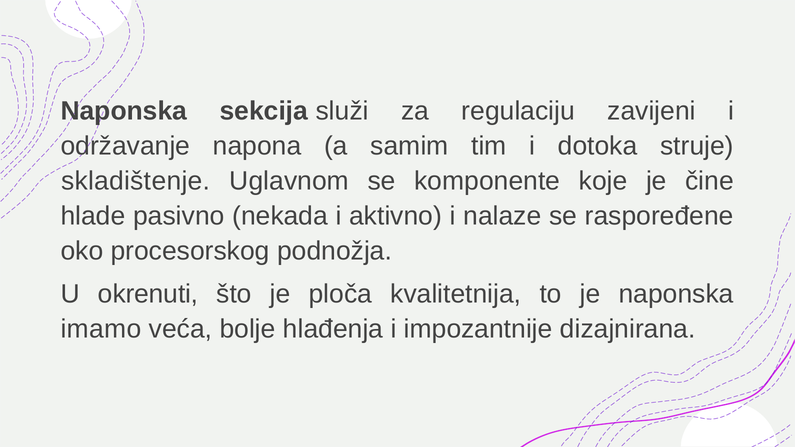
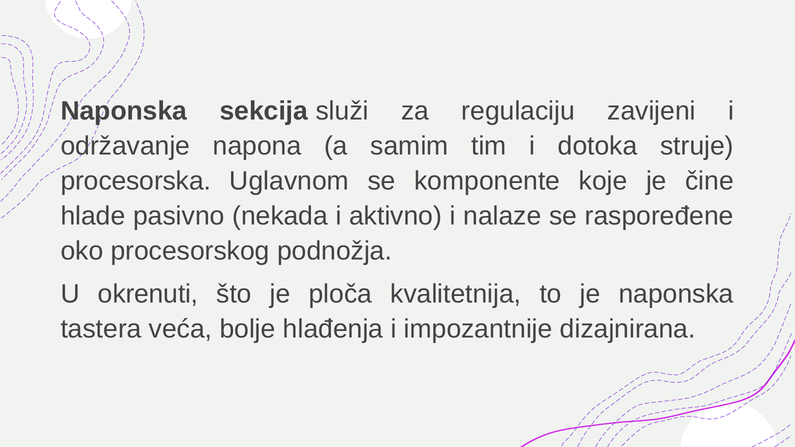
skladištenje: skladištenje -> procesorska
imamo: imamo -> tastera
